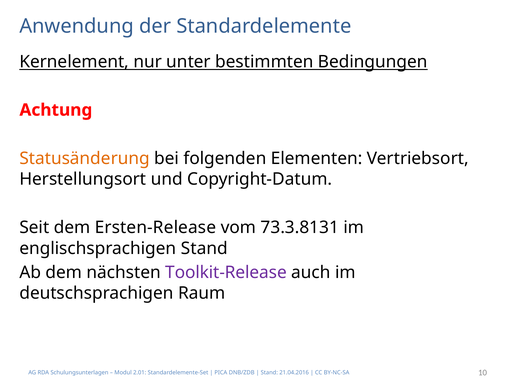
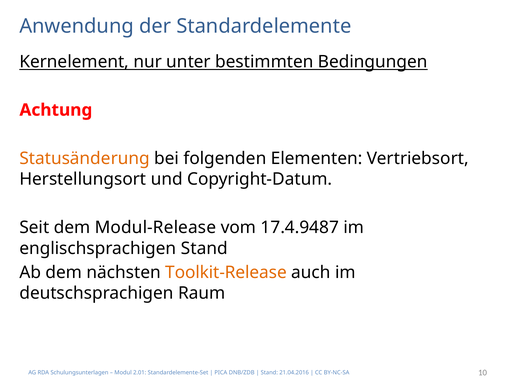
Ersten-Release: Ersten-Release -> Modul-Release
73.3.8131: 73.3.8131 -> 17.4.9487
Toolkit-Release colour: purple -> orange
